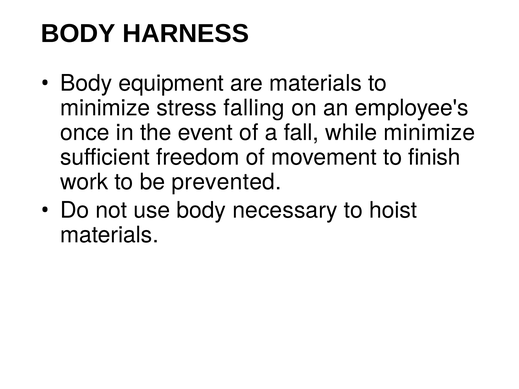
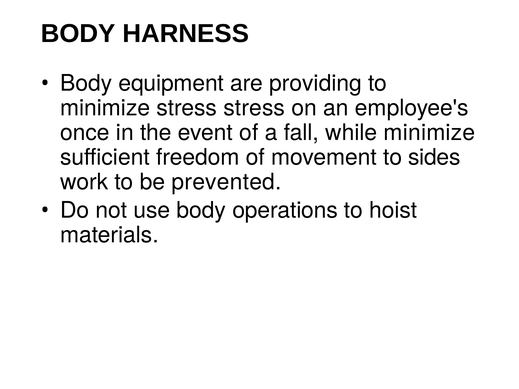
are materials: materials -> providing
stress falling: falling -> stress
finish: finish -> sides
necessary: necessary -> operations
